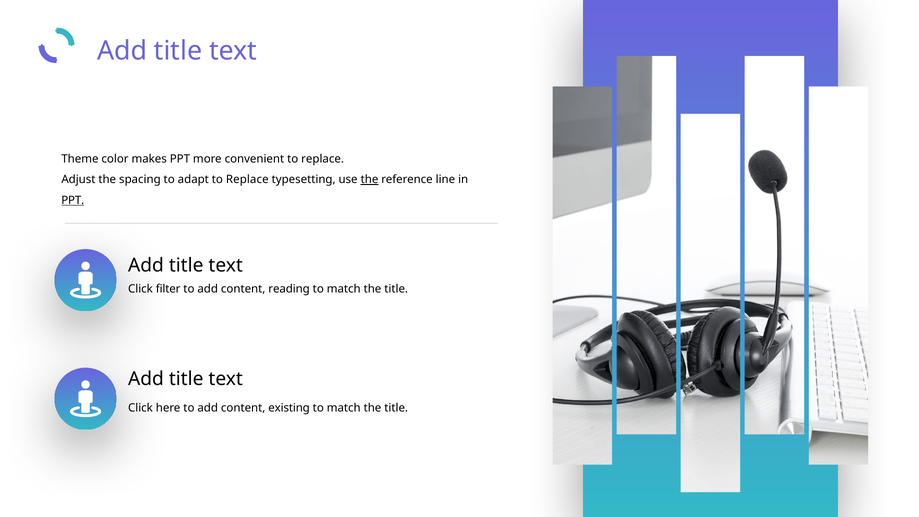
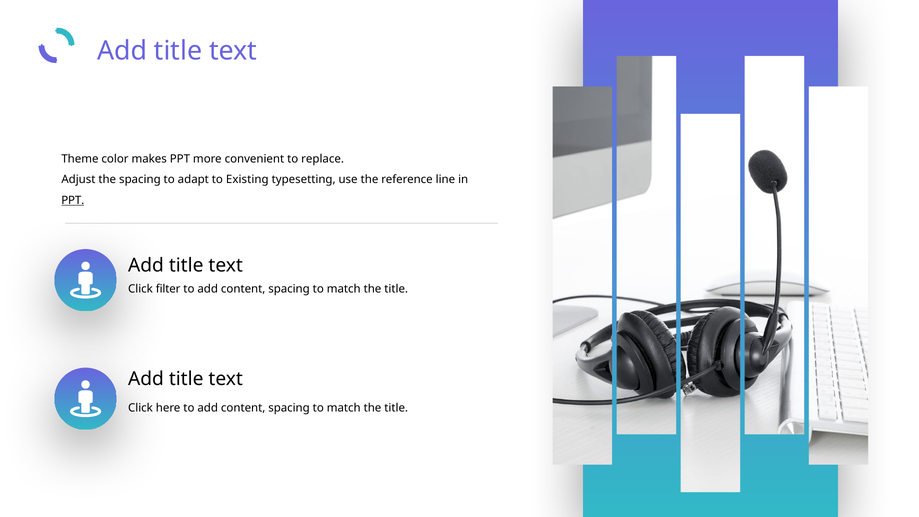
adapt to Replace: Replace -> Existing
the at (369, 180) underline: present -> none
reading at (289, 289): reading -> spacing
existing at (289, 408): existing -> spacing
